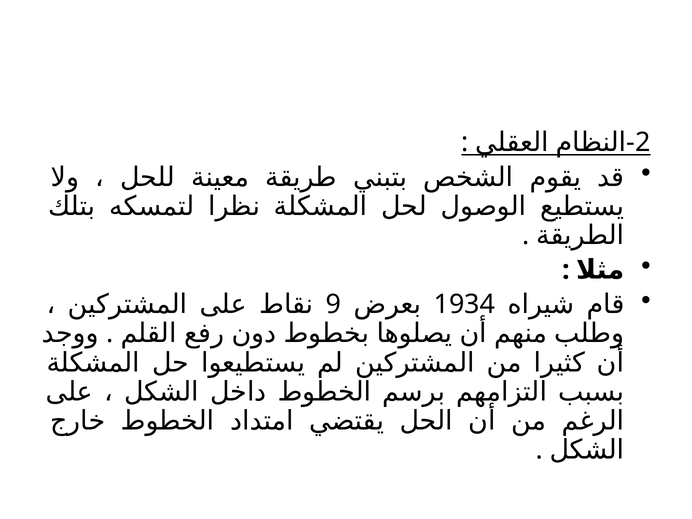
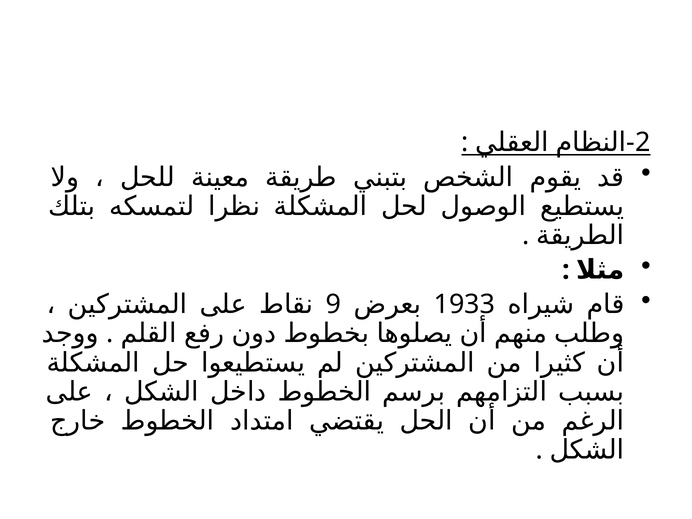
1934: 1934 -> 1933
